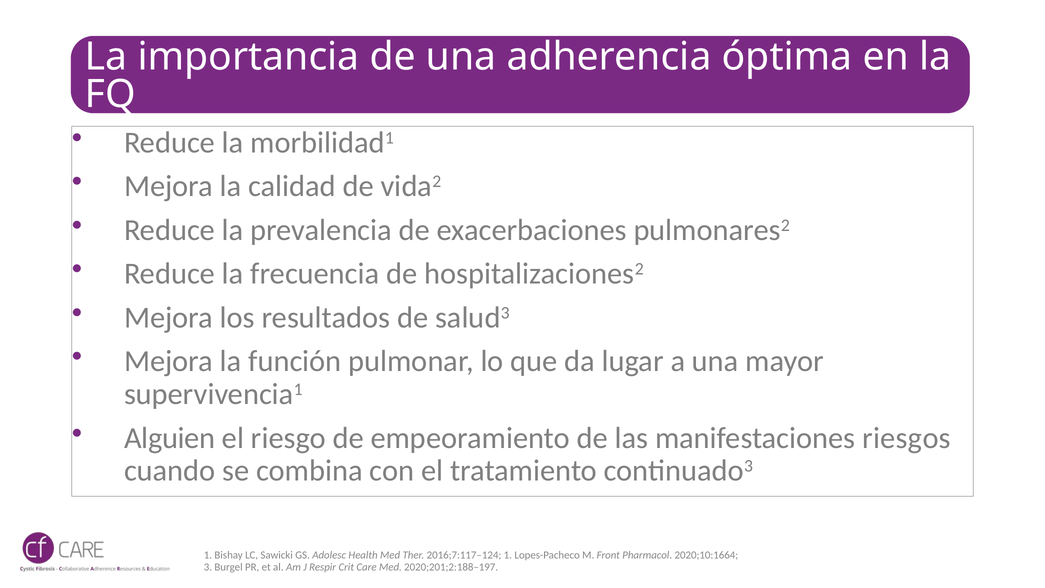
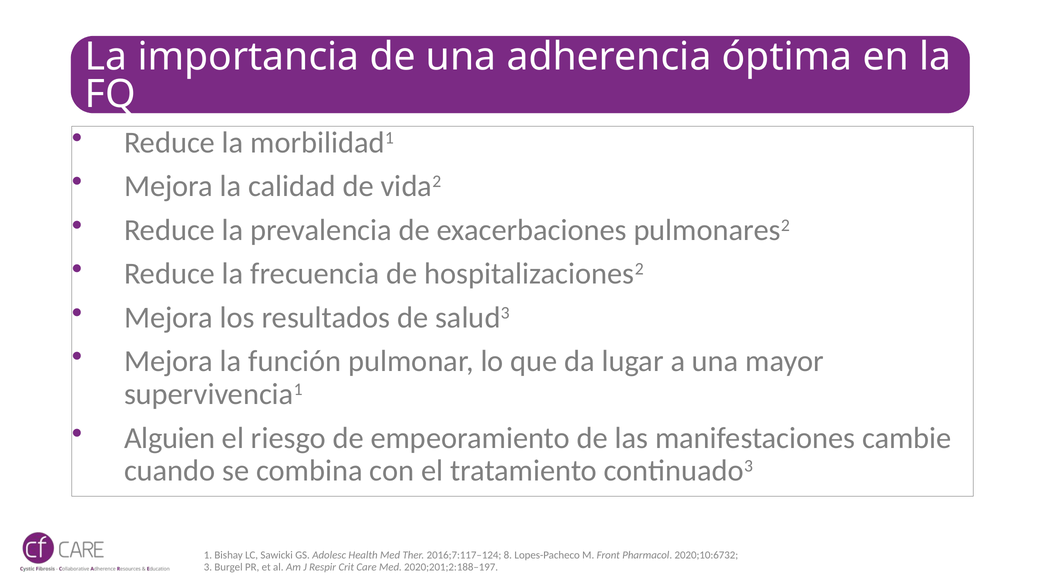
riesgos: riesgos -> cambie
2016;7:117–124 1: 1 -> 8
2020;10:1664: 2020;10:1664 -> 2020;10:6732
